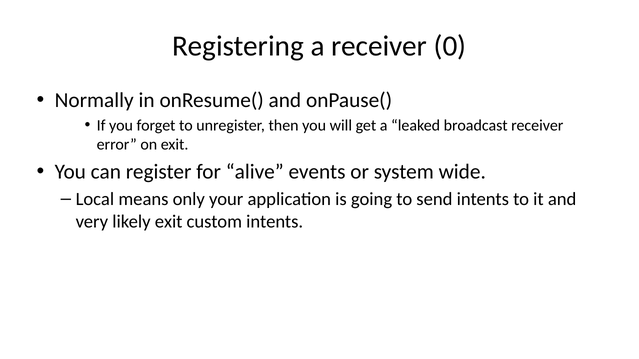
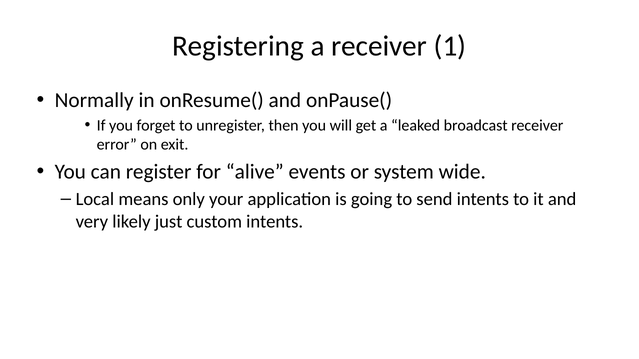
0: 0 -> 1
likely exit: exit -> just
